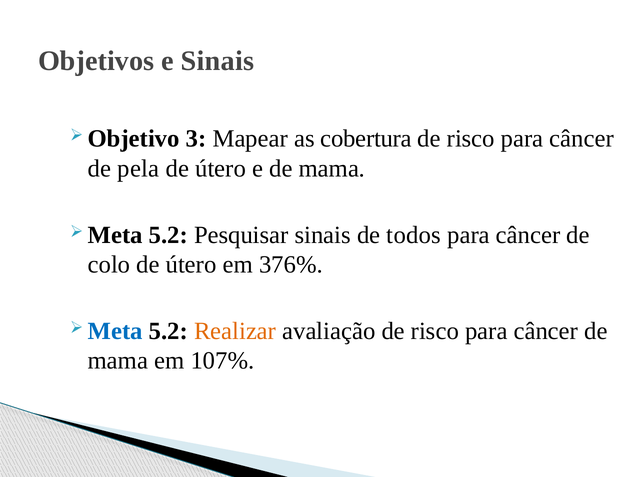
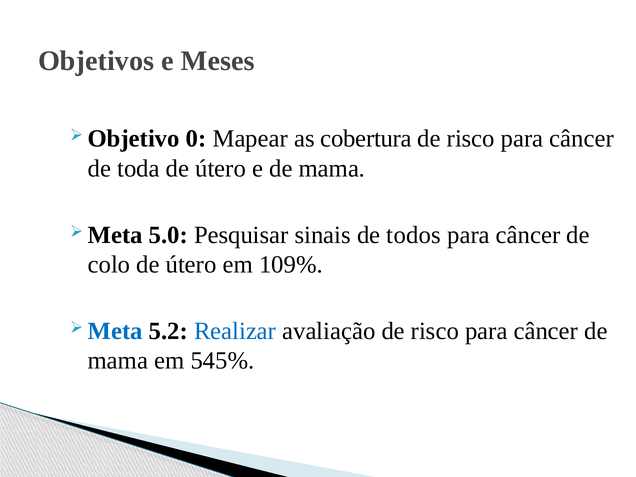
e Sinais: Sinais -> Meses
3: 3 -> 0
pela: pela -> toda
5.2 at (168, 235): 5.2 -> 5.0
376%: 376% -> 109%
Realizar colour: orange -> blue
107%: 107% -> 545%
